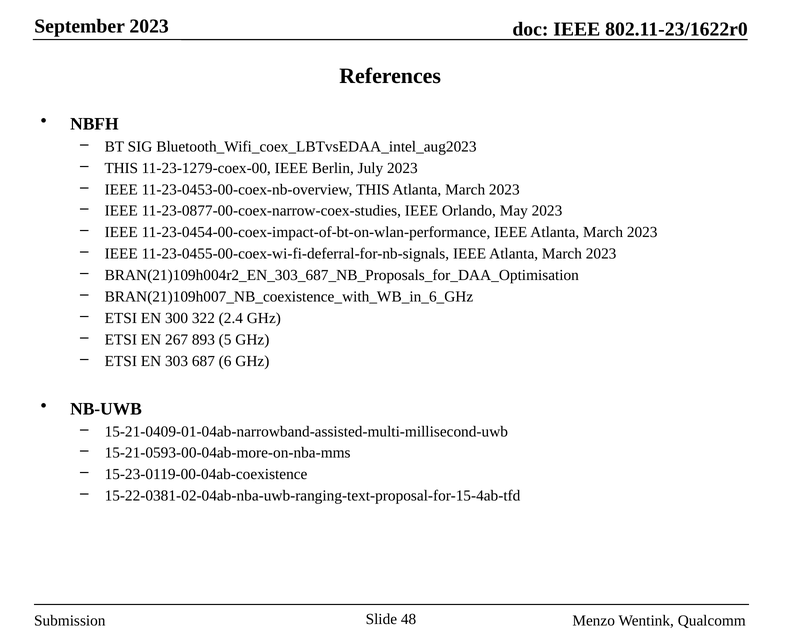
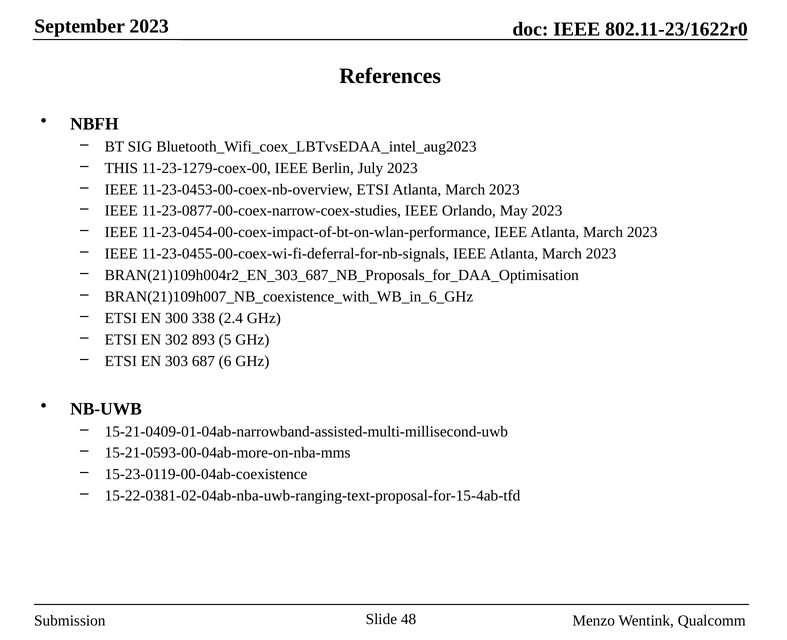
11-23-0453-00-coex-nb-overview THIS: THIS -> ETSI
322: 322 -> 338
267: 267 -> 302
